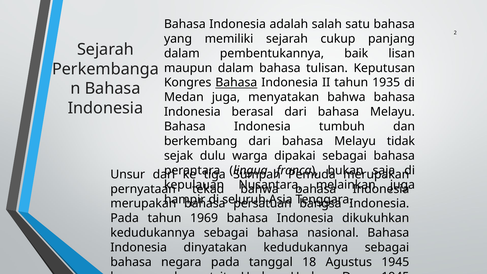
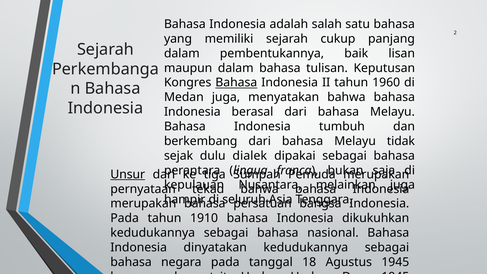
1935: 1935 -> 1960
warga: warga -> dialek
Unsur underline: none -> present
1969: 1969 -> 1910
